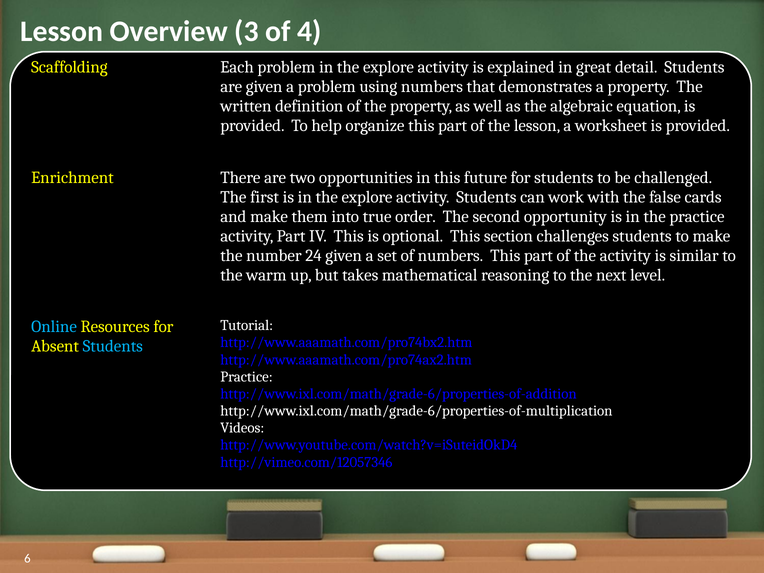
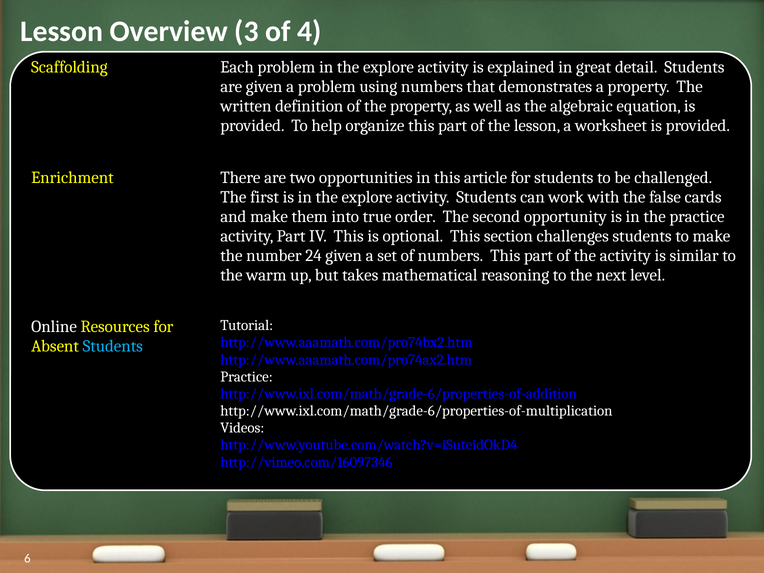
future: future -> article
Online colour: light blue -> white
http://vimeo.com/12057346: http://vimeo.com/12057346 -> http://vimeo.com/16097346
